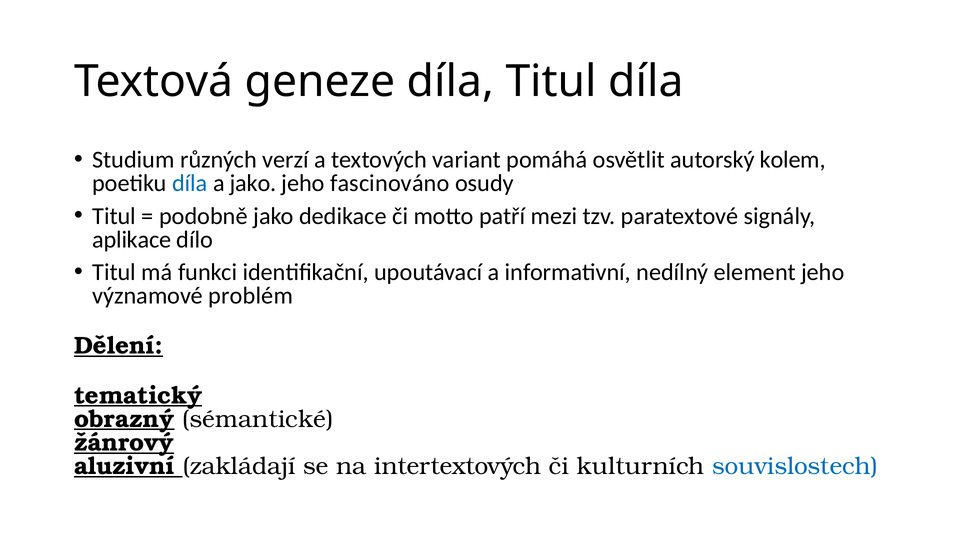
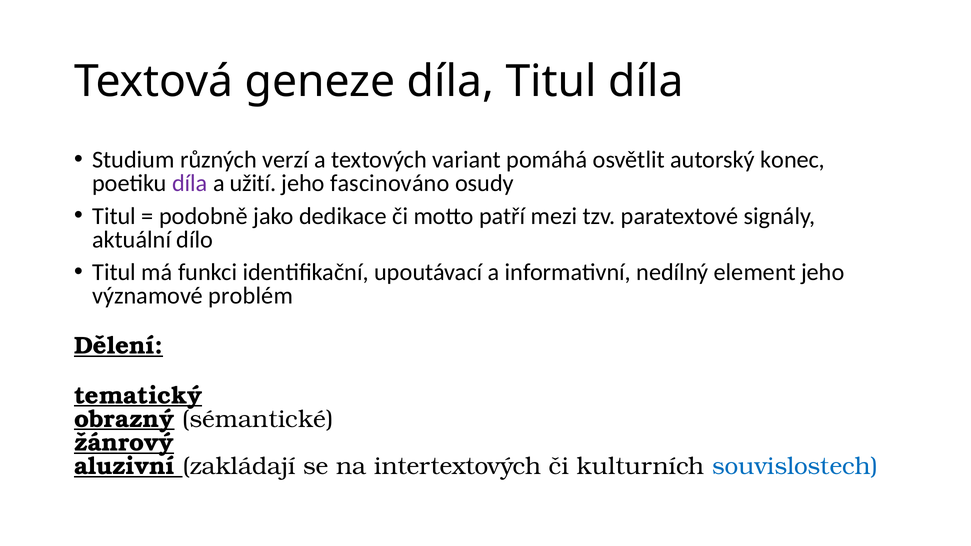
kolem: kolem -> konec
díla at (190, 183) colour: blue -> purple
a jako: jako -> užití
aplikace: aplikace -> aktuální
